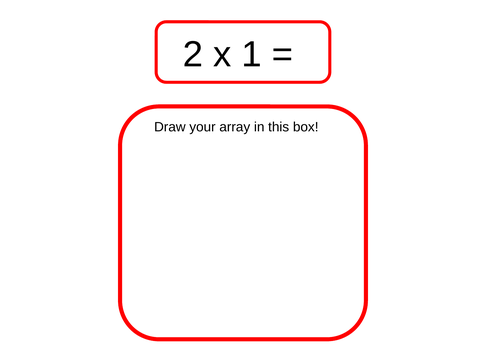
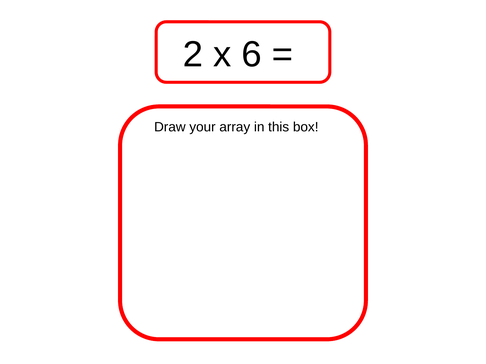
1: 1 -> 6
